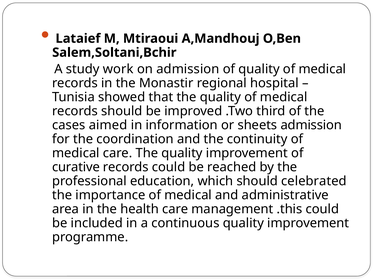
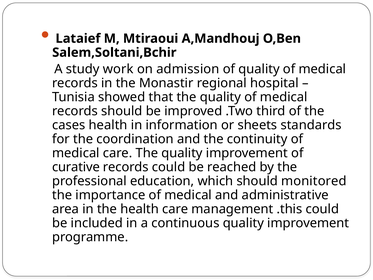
cases aimed: aimed -> health
sheets admission: admission -> standards
celebrated: celebrated -> monitored
